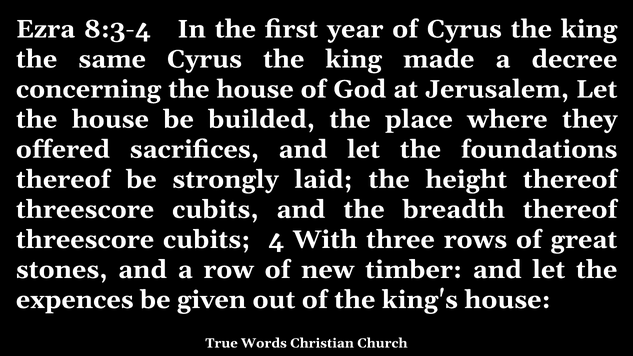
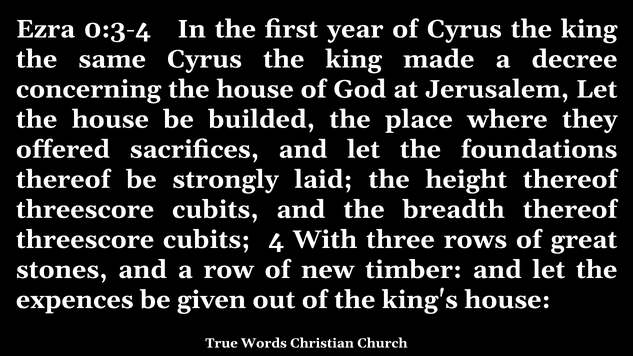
8:3-4: 8:3-4 -> 0:3-4
